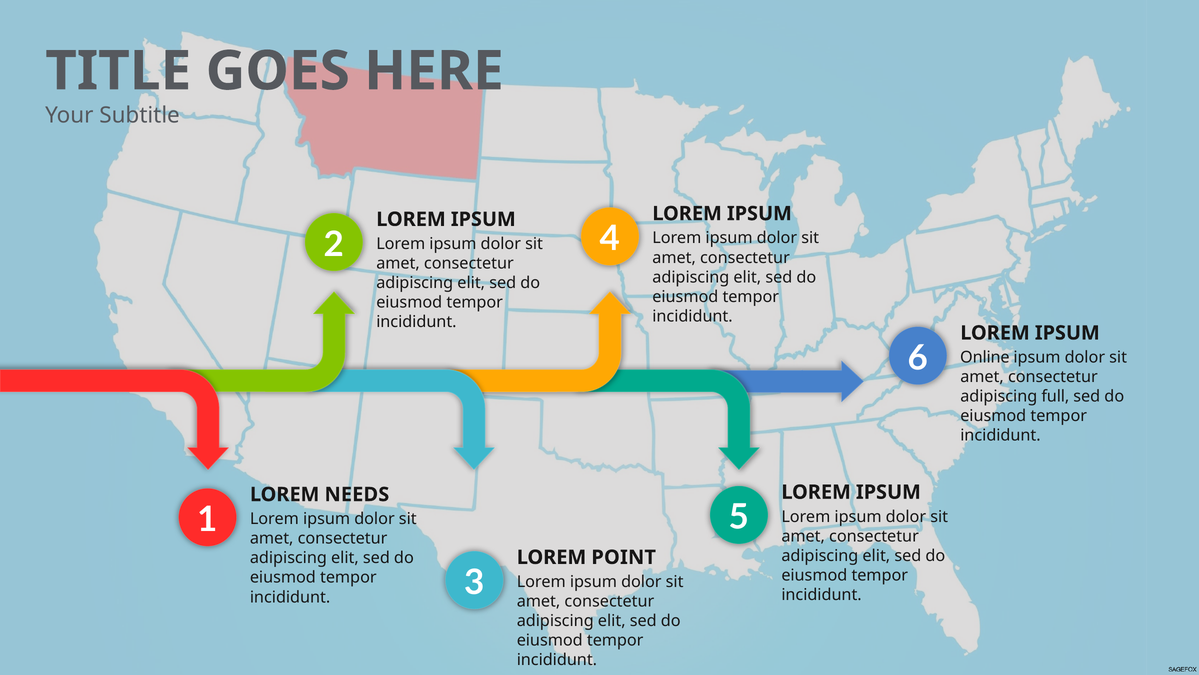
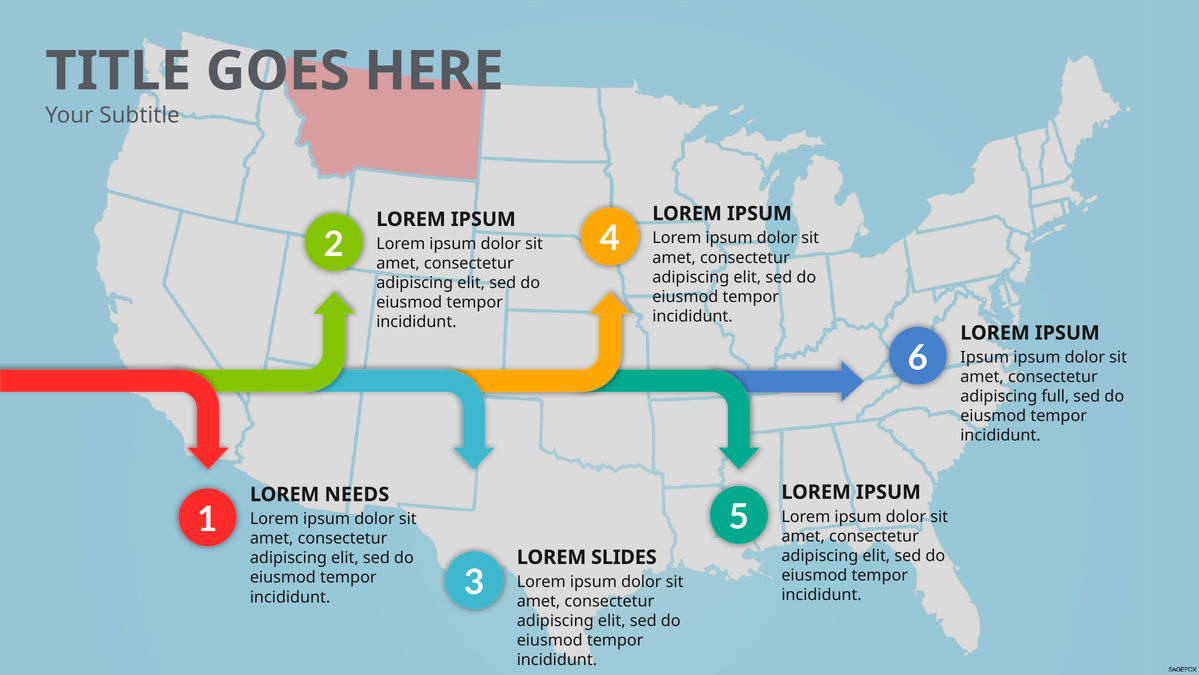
Online at (985, 357): Online -> Ipsum
POINT: POINT -> SLIDES
